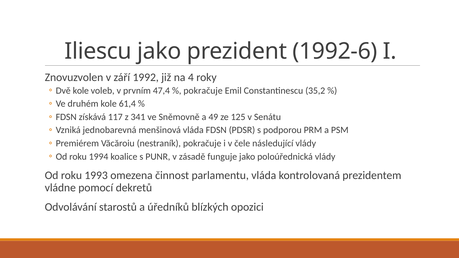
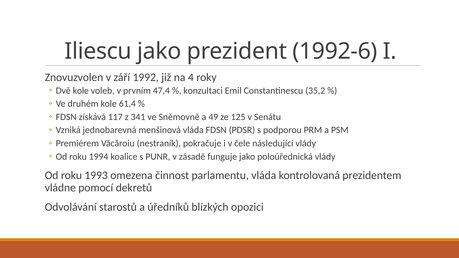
pokračuje at (203, 91): pokračuje -> konzultaci
